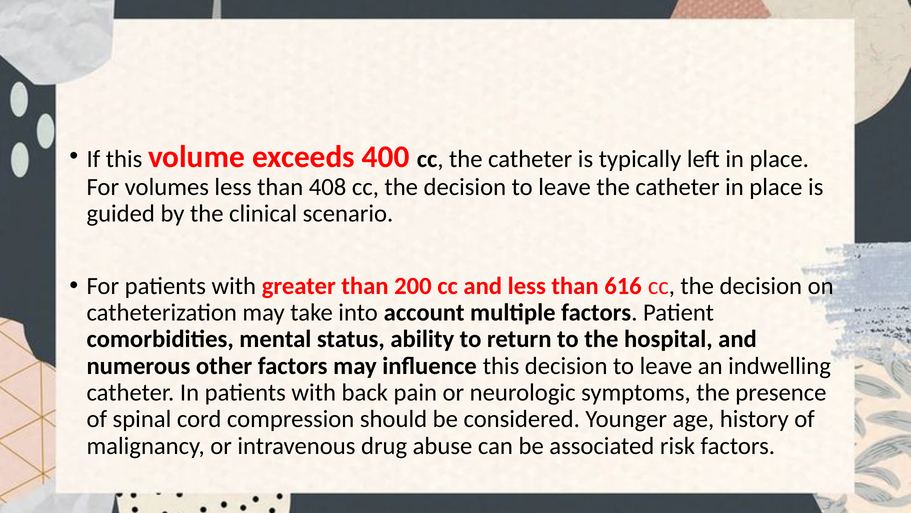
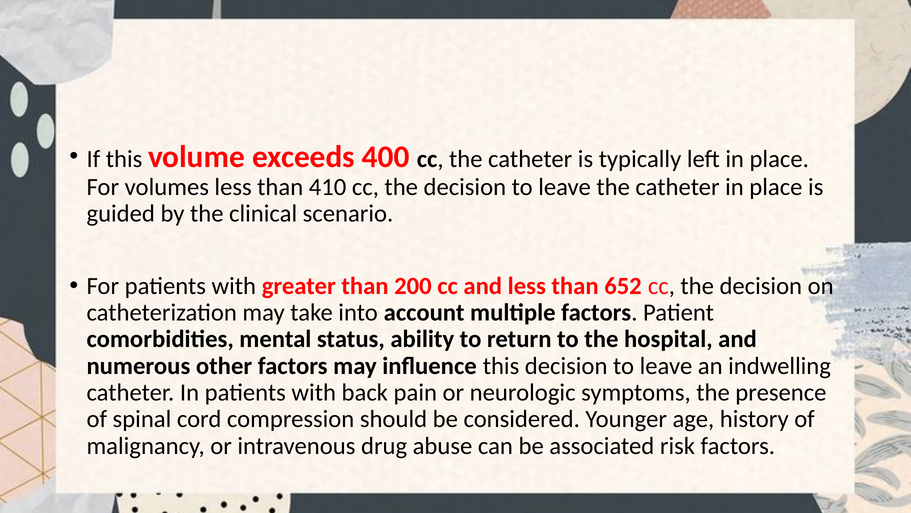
408: 408 -> 410
616: 616 -> 652
